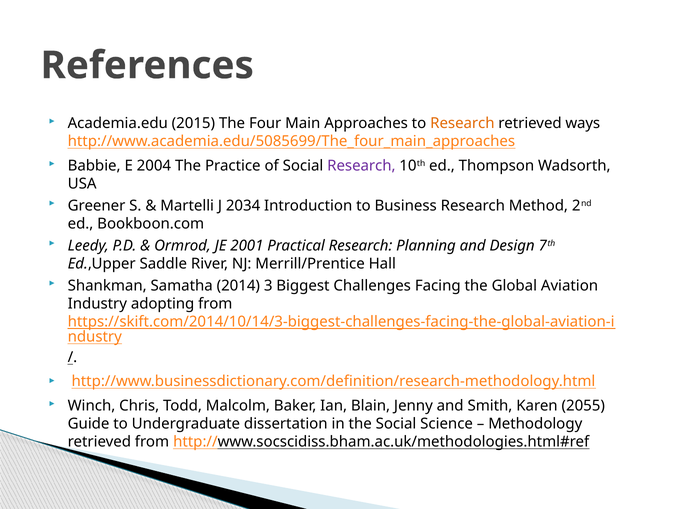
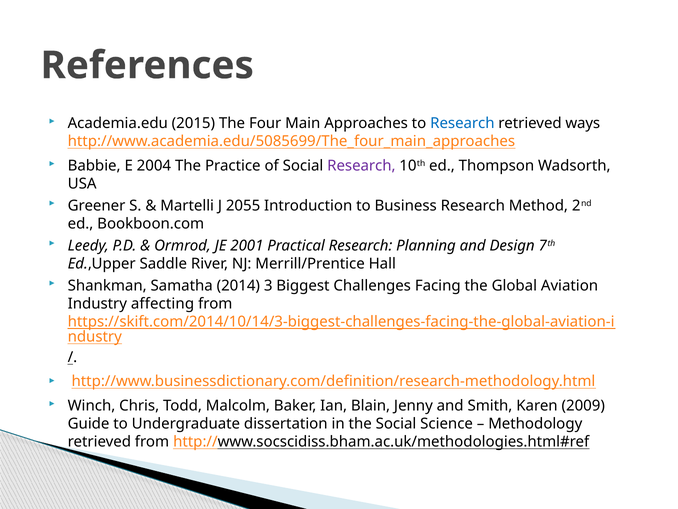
Research at (462, 123) colour: orange -> blue
2034: 2034 -> 2055
adopting: adopting -> affecting
2055: 2055 -> 2009
